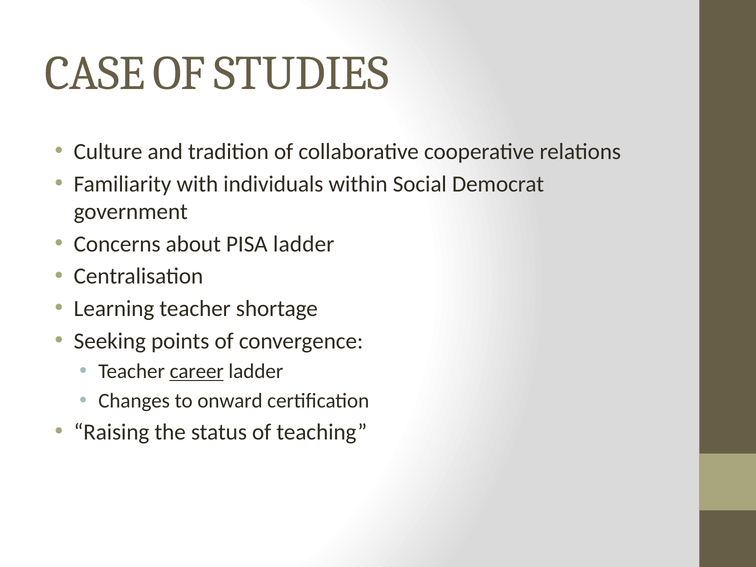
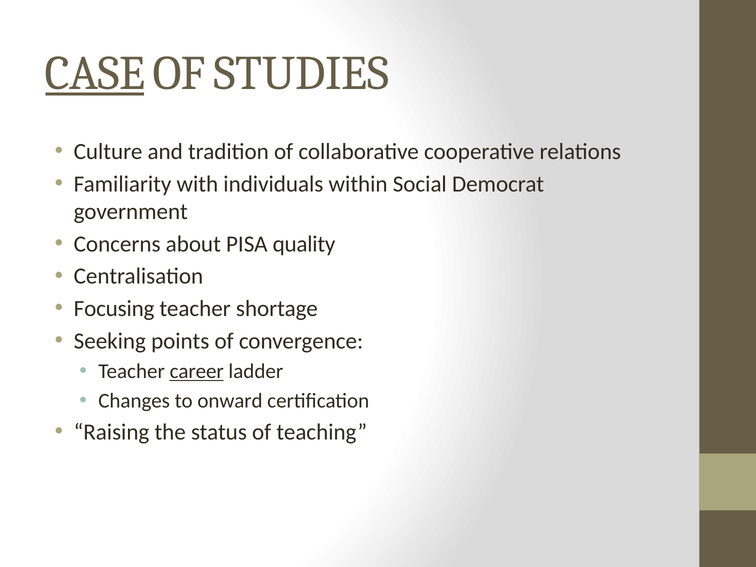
CASE underline: none -> present
PISA ladder: ladder -> quality
Learning: Learning -> Focusing
